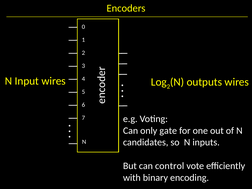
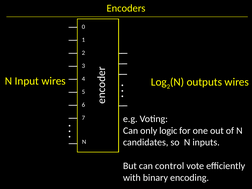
gate: gate -> logic
